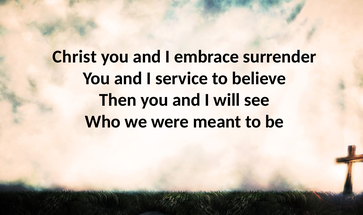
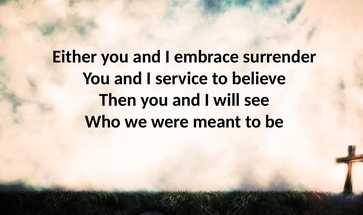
Christ: Christ -> Either
